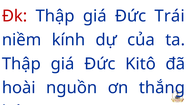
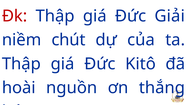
Trái: Trái -> Giải
kính: kính -> chút
